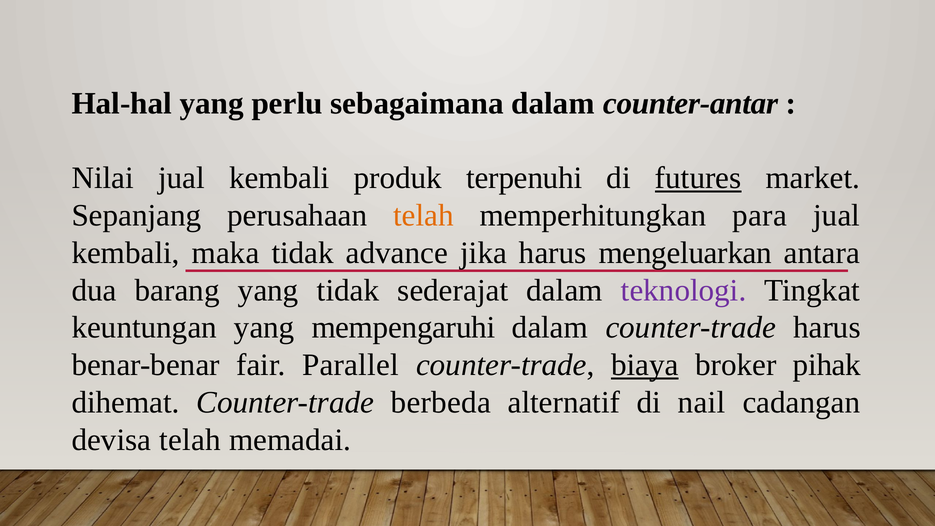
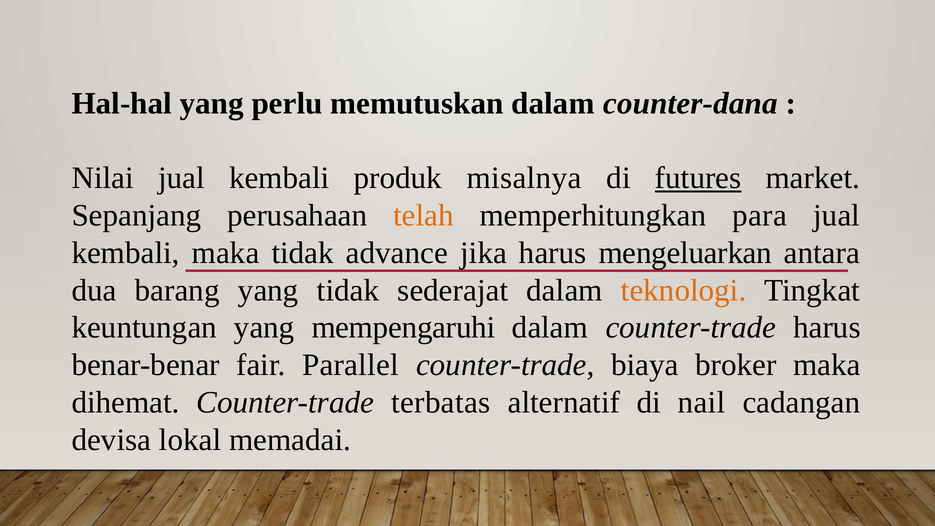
sebagaimana: sebagaimana -> memutuskan
counter-antar: counter-antar -> counter-dana
terpenuhi: terpenuhi -> misalnya
teknologi colour: purple -> orange
biaya underline: present -> none
broker pihak: pihak -> maka
berbeda: berbeda -> terbatas
devisa telah: telah -> lokal
